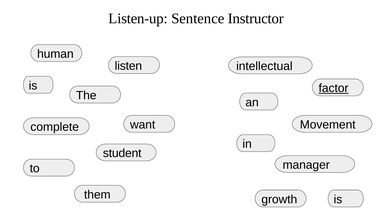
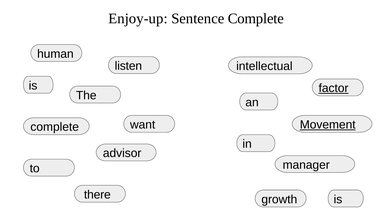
Listen-up: Listen-up -> Enjoy-up
Sentence Instructor: Instructor -> Complete
Movement underline: none -> present
student: student -> advisor
them: them -> there
